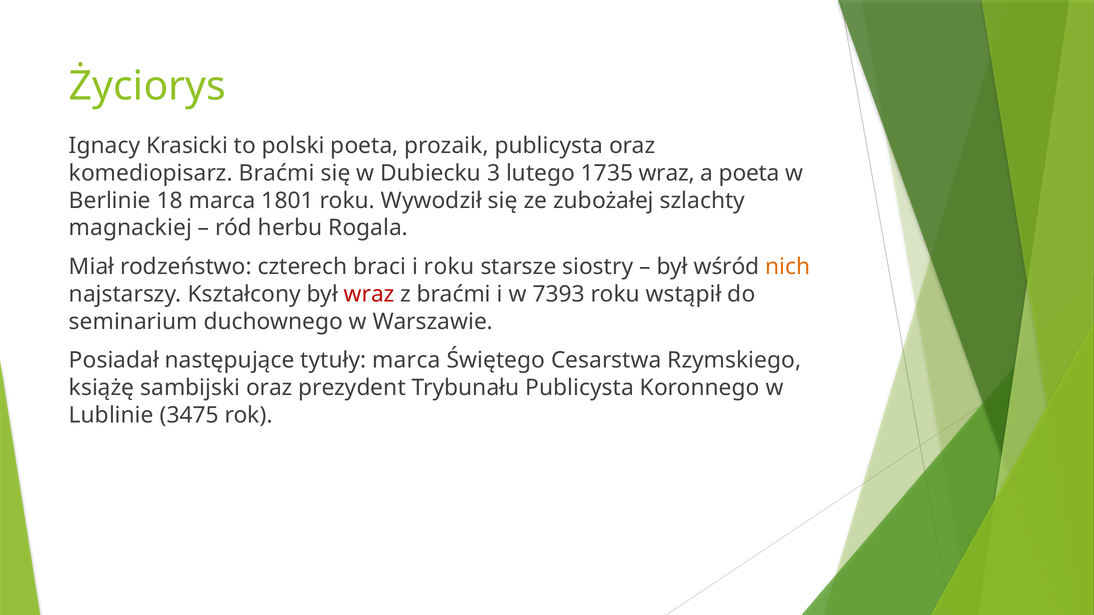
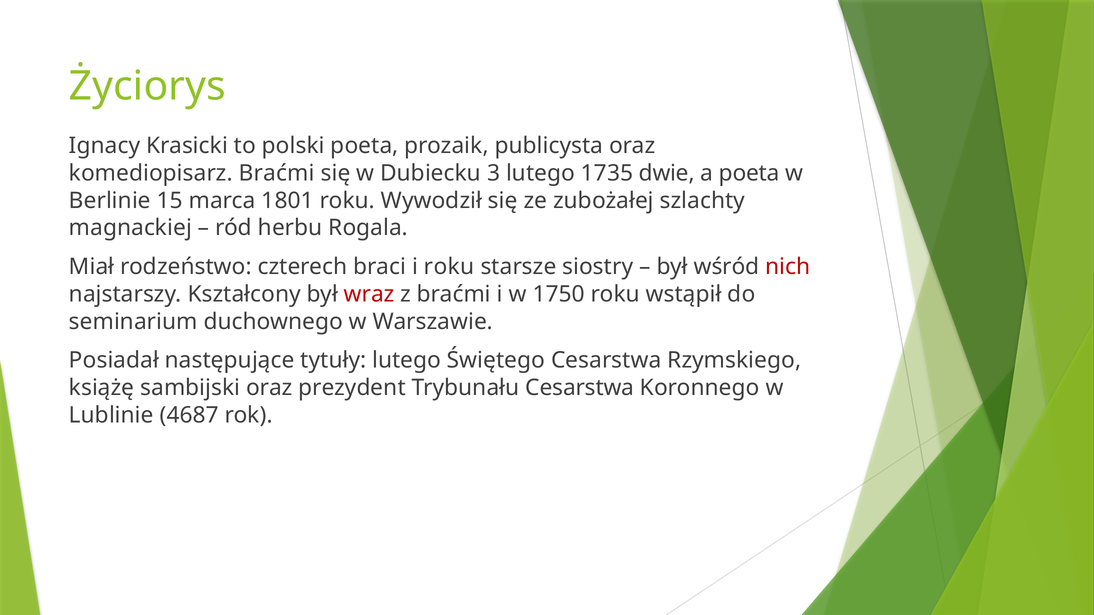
1735 wraz: wraz -> dwie
18: 18 -> 15
nich colour: orange -> red
7393: 7393 -> 1750
tytuły marca: marca -> lutego
Trybunału Publicysta: Publicysta -> Cesarstwa
3475: 3475 -> 4687
